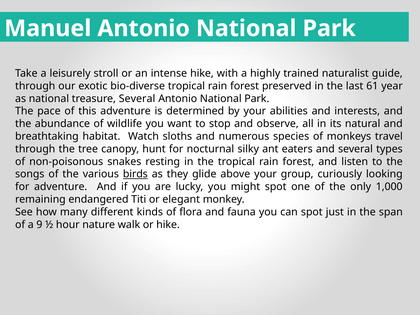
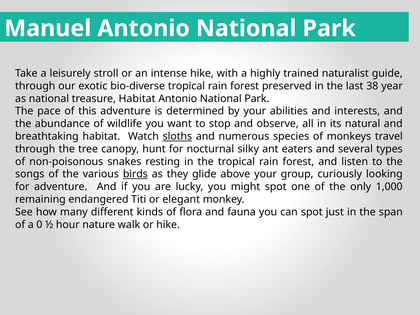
61: 61 -> 38
treasure Several: Several -> Habitat
sloths underline: none -> present
9: 9 -> 0
